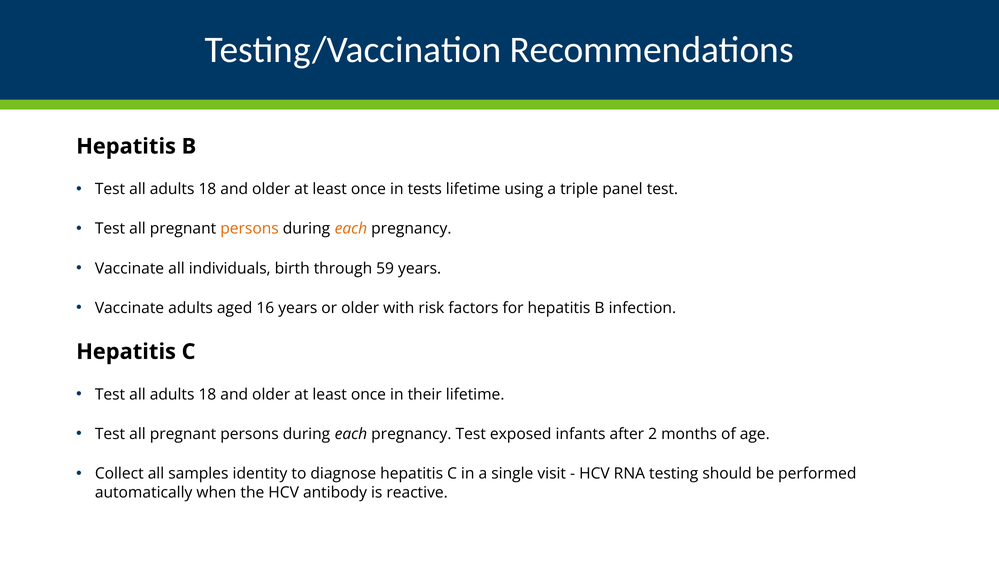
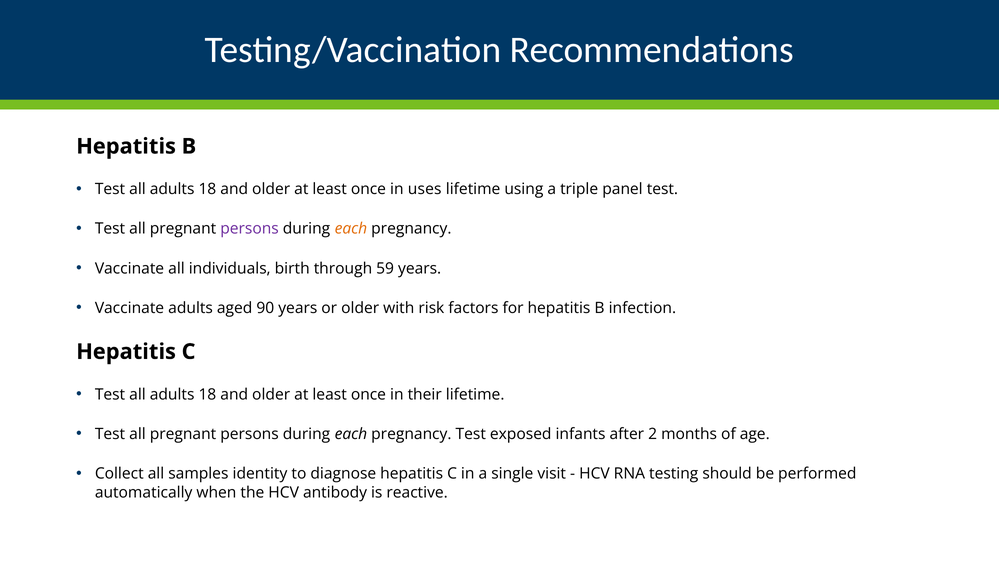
tests: tests -> uses
persons at (250, 229) colour: orange -> purple
16: 16 -> 90
